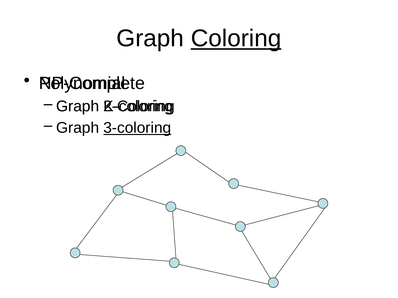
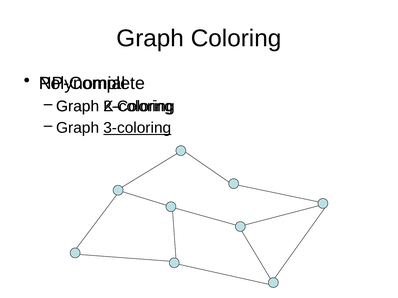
Coloring underline: present -> none
